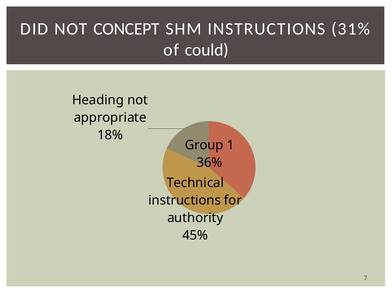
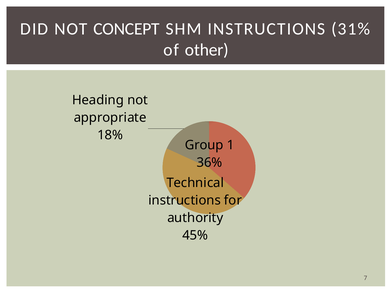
could: could -> other
